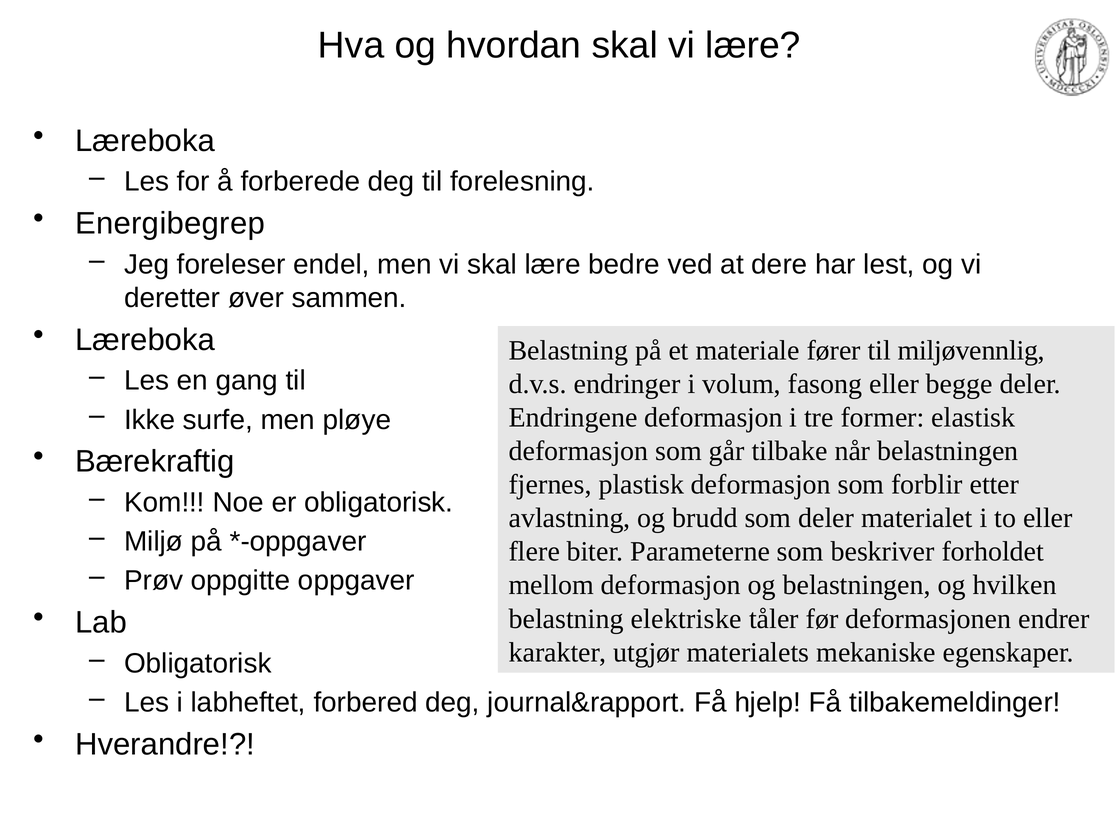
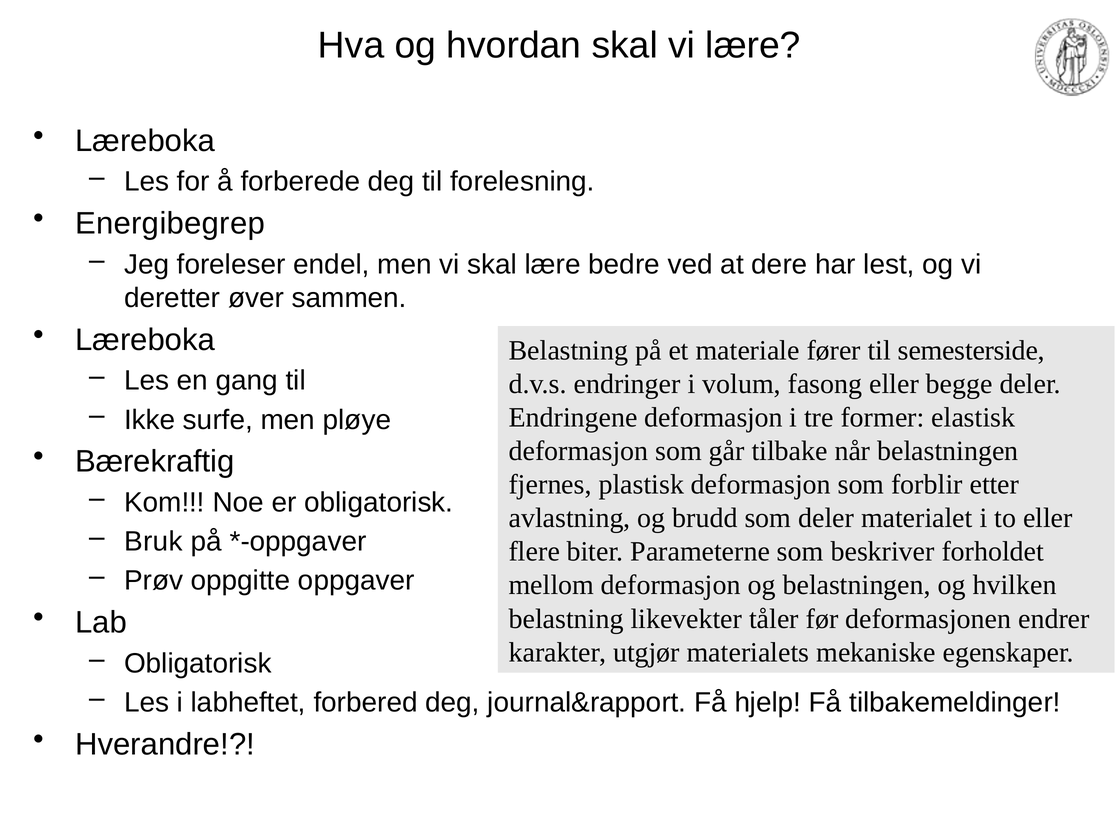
miljøvennlig: miljøvennlig -> semesterside
Miljø: Miljø -> Bruk
elektriske: elektriske -> likevekter
